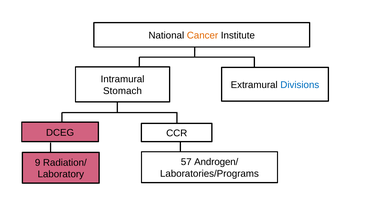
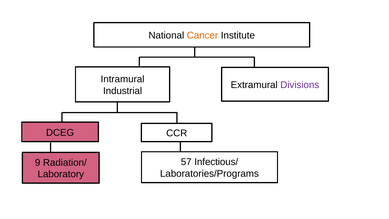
Divisions colour: blue -> purple
Stomach: Stomach -> Industrial
Androgen/: Androgen/ -> Infectious/
